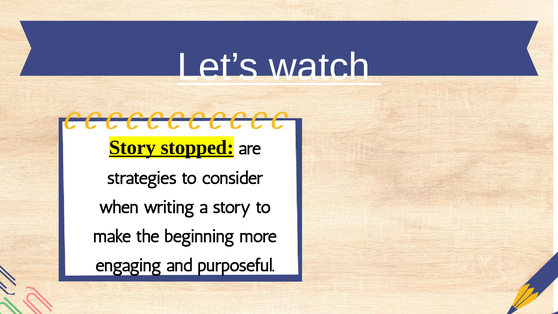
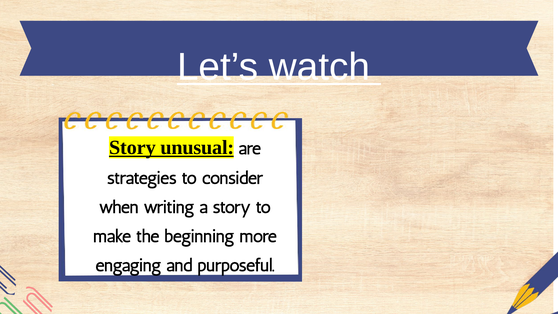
stopped: stopped -> unusual
